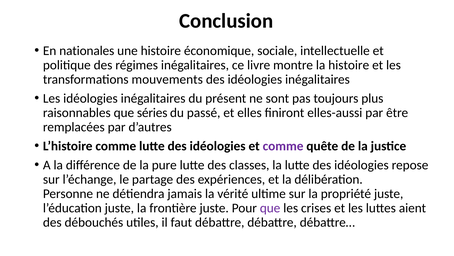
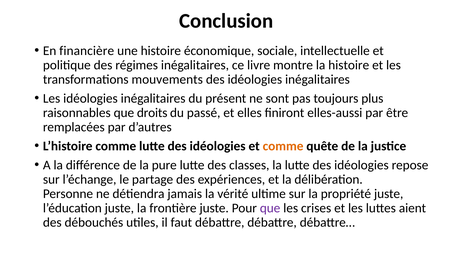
nationales: nationales -> financière
séries: séries -> droits
comme at (283, 146) colour: purple -> orange
